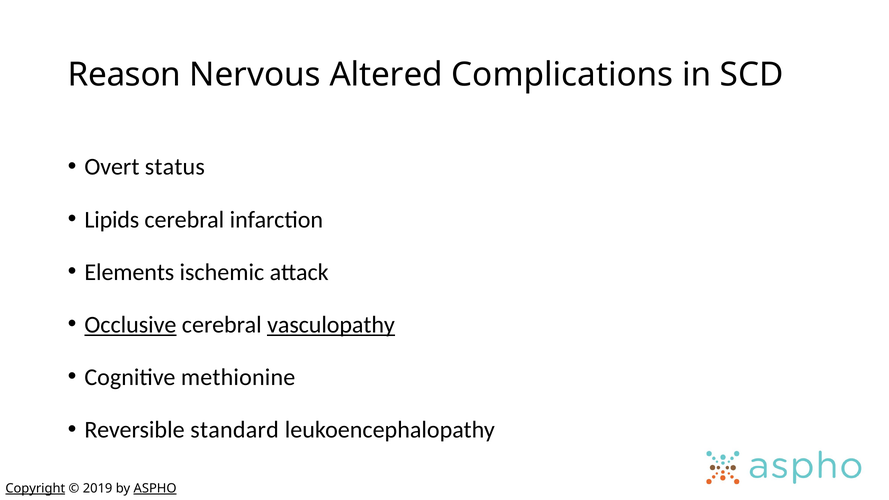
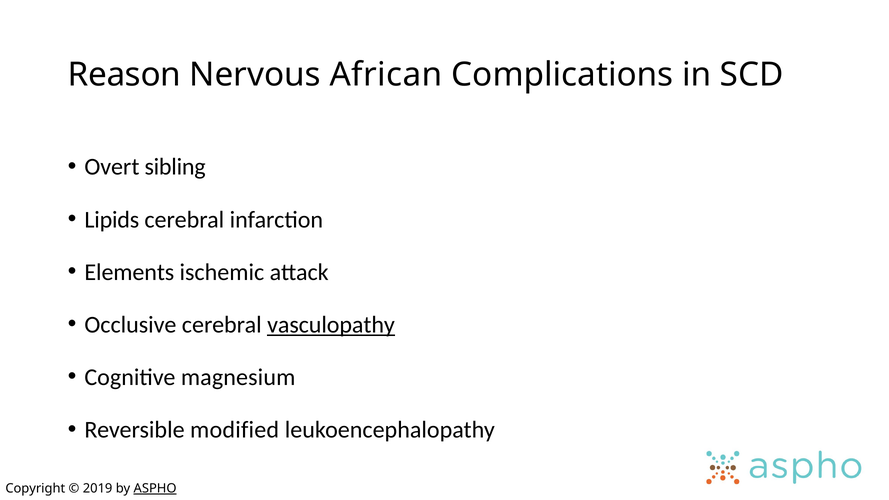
Altered: Altered -> African
status: status -> sibling
Occlusive underline: present -> none
methionine: methionine -> magnesium
standard: standard -> modified
Copyright underline: present -> none
